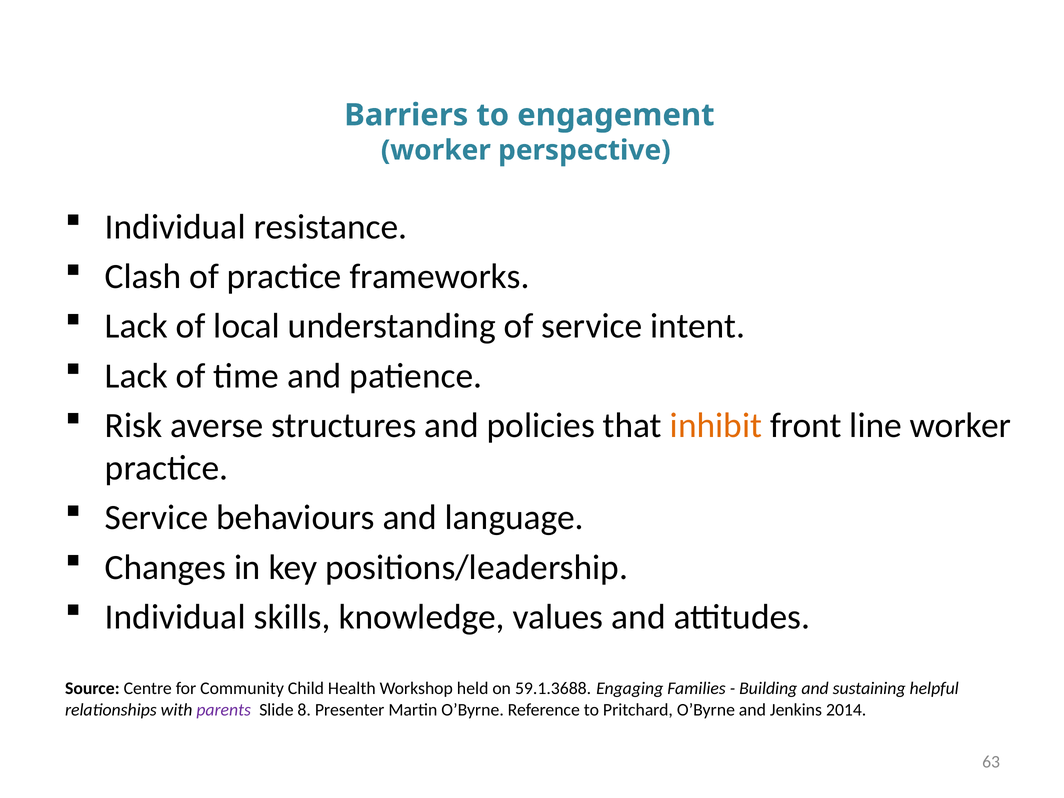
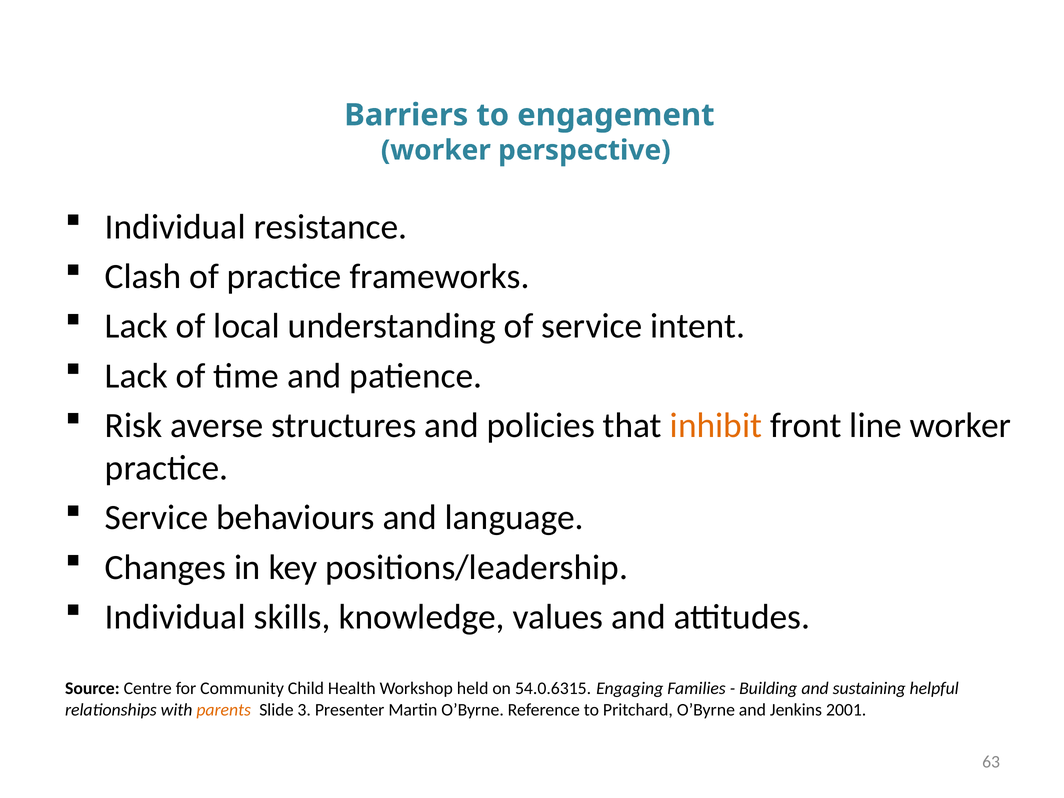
59.1.3688: 59.1.3688 -> 54.0.6315
parents colour: purple -> orange
8: 8 -> 3
2014: 2014 -> 2001
